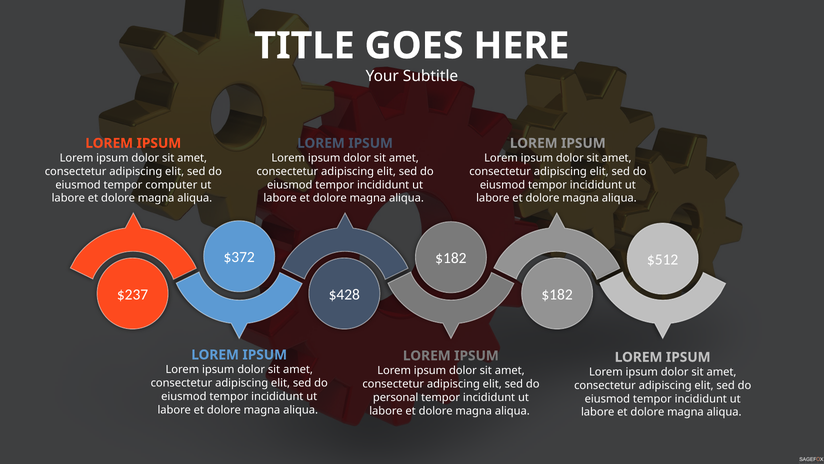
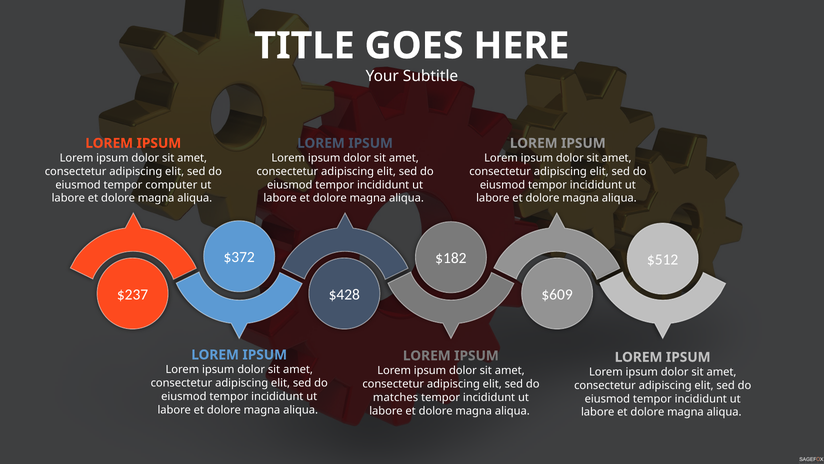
$182 at (557, 294): $182 -> $609
personal: personal -> matches
